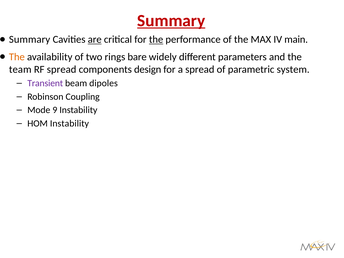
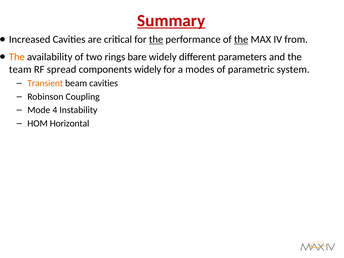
Summary at (30, 39): Summary -> Increased
are underline: present -> none
the at (241, 39) underline: none -> present
main: main -> from
components design: design -> widely
a spread: spread -> modes
Transient colour: purple -> orange
beam dipoles: dipoles -> cavities
9: 9 -> 4
HOM Instability: Instability -> Horizontal
